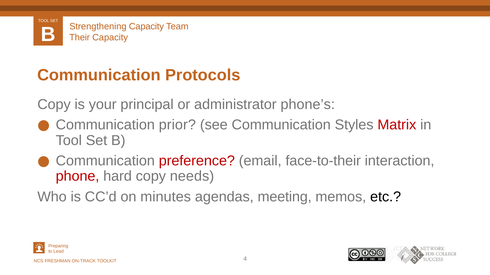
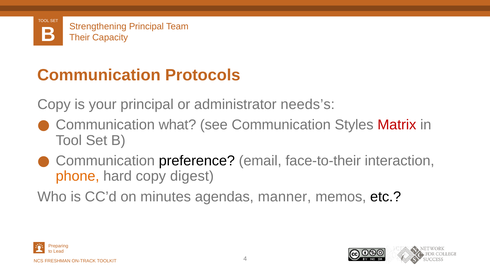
Strengthening Capacity: Capacity -> Principal
phone’s: phone’s -> needs’s
prior: prior -> what
preference colour: red -> black
phone colour: red -> orange
needs: needs -> digest
meeting: meeting -> manner
